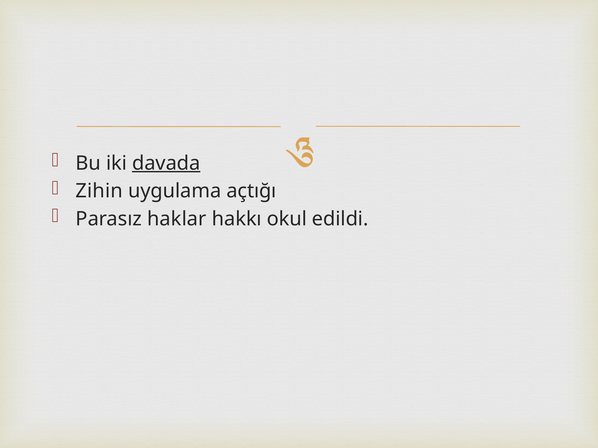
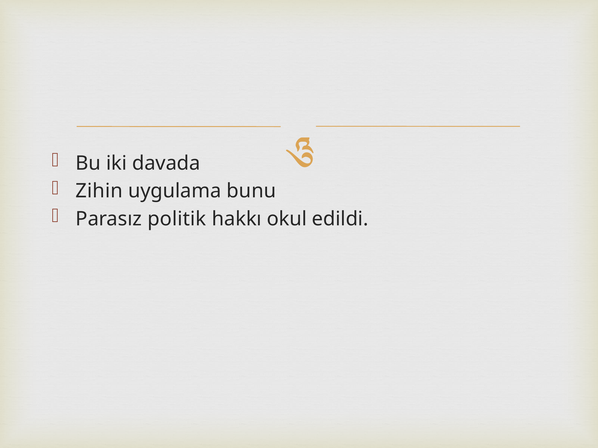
davada underline: present -> none
açtığı: açtığı -> bunu
haklar: haklar -> politik
